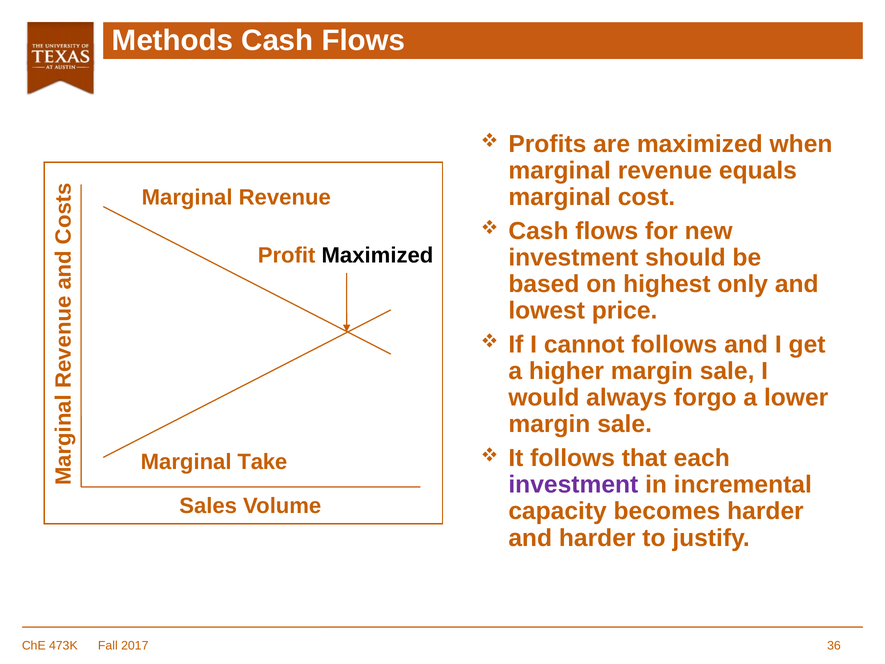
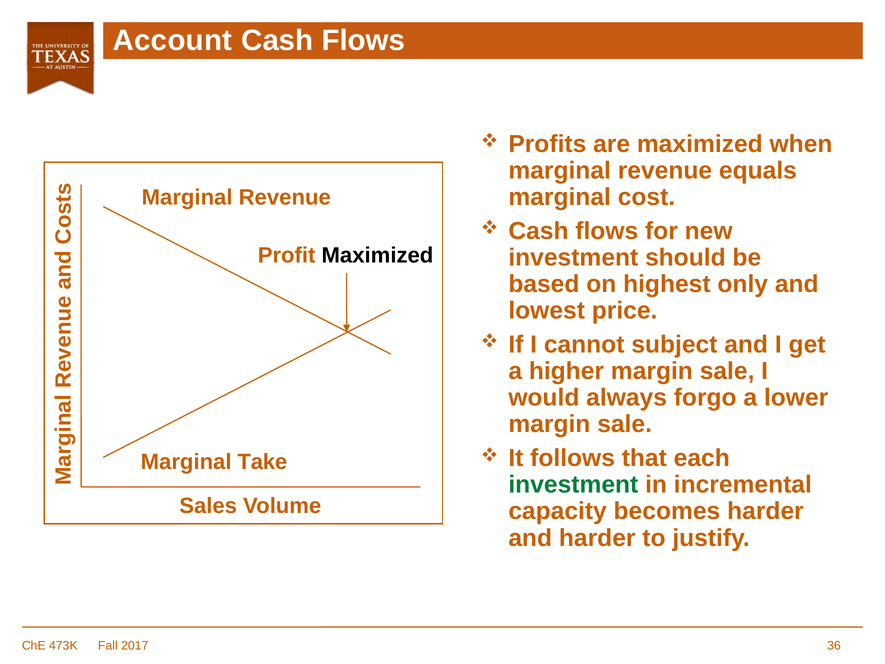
Methods: Methods -> Account
cannot follows: follows -> subject
investment at (573, 485) colour: purple -> green
